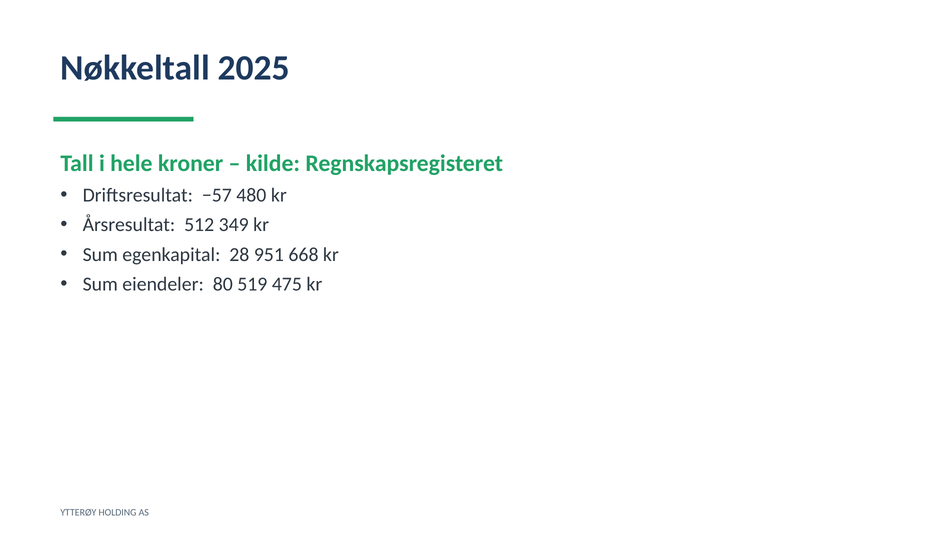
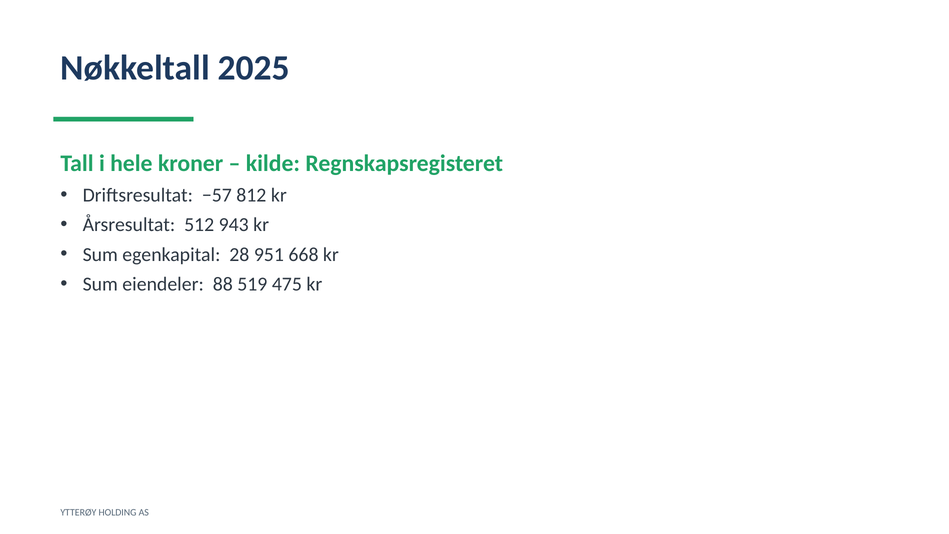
480: 480 -> 812
349: 349 -> 943
80: 80 -> 88
